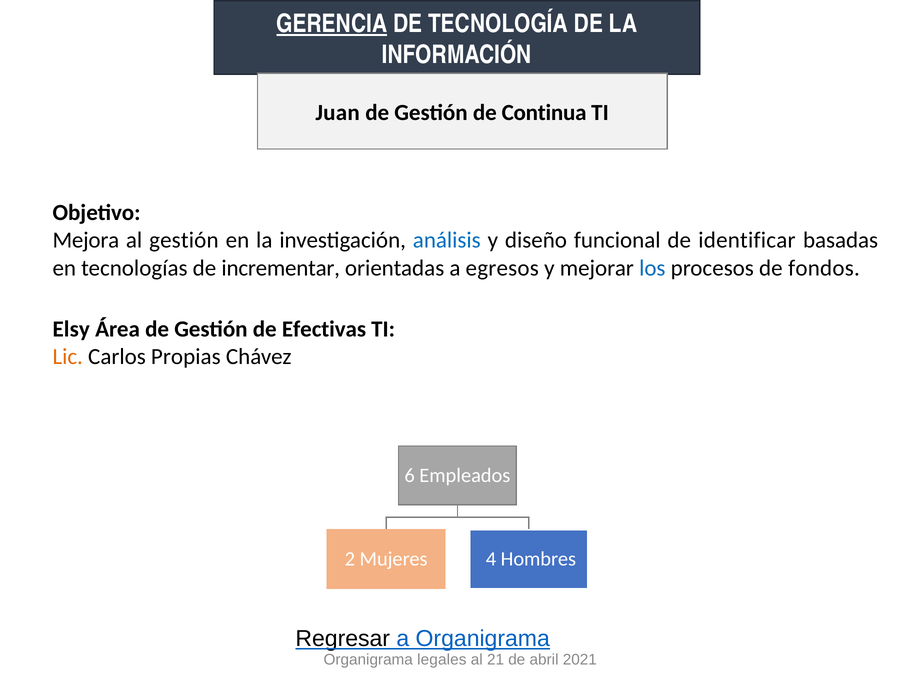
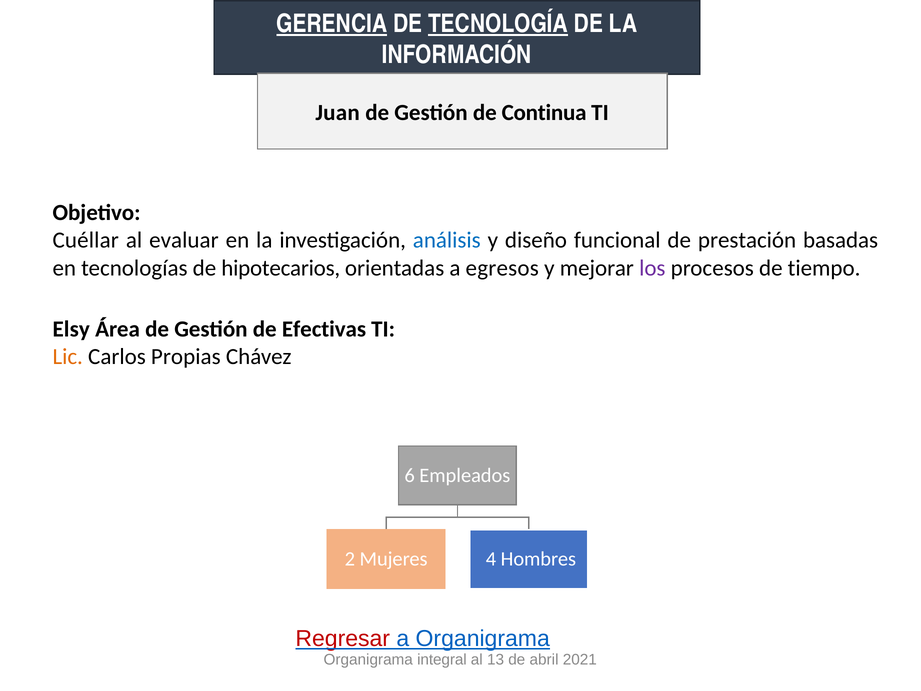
TECNOLOGÍA underline: none -> present
Mejora: Mejora -> Cuéllar
al gestión: gestión -> evaluar
identificar: identificar -> prestación
incrementar: incrementar -> hipotecarios
los colour: blue -> purple
fondos: fondos -> tiempo
Regresar colour: black -> red
legales: legales -> integral
21: 21 -> 13
